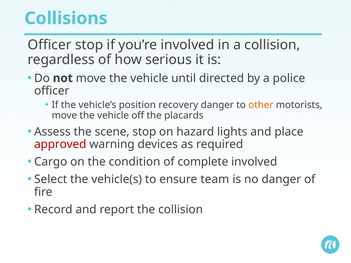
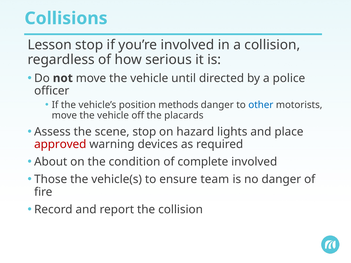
Officer at (50, 45): Officer -> Lesson
recovery: recovery -> methods
other colour: orange -> blue
Cargo: Cargo -> About
Select: Select -> Those
